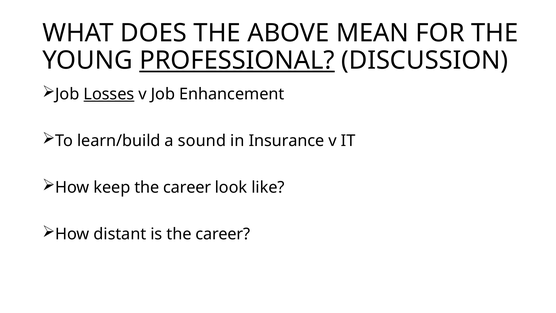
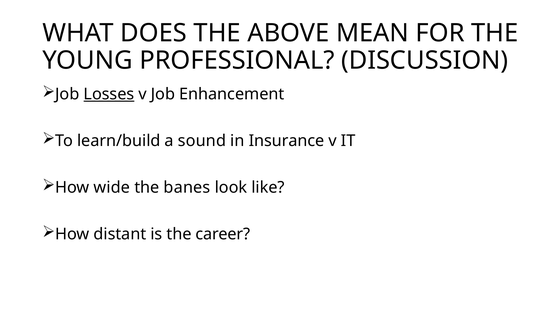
PROFESSIONAL underline: present -> none
keep: keep -> wide
career at (187, 187): career -> banes
